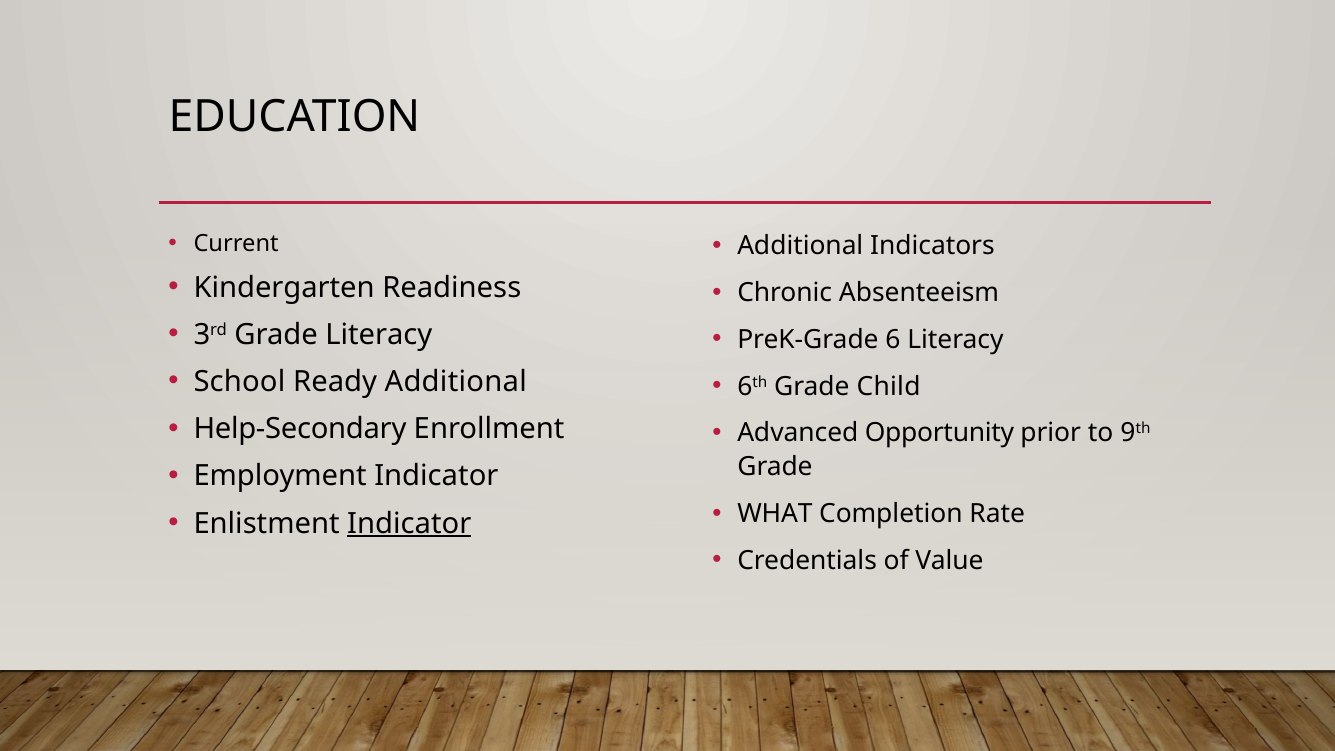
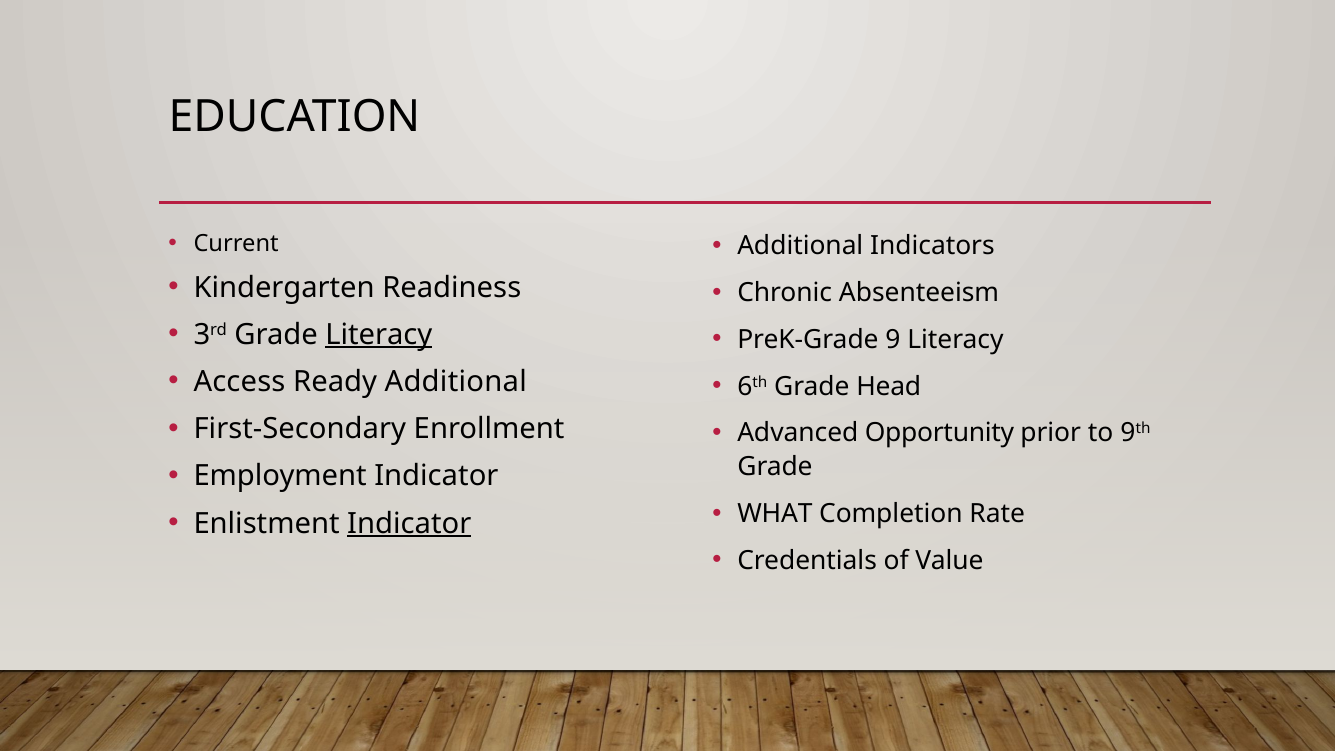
Literacy at (379, 335) underline: none -> present
6: 6 -> 9
School: School -> Access
Child: Child -> Head
Help-Secondary: Help-Secondary -> First-Secondary
